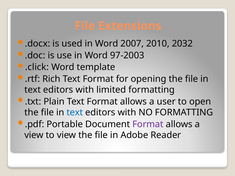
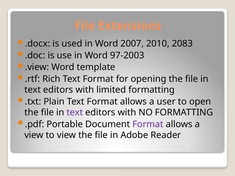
2032: 2032 -> 2083
.click: .click -> .view
text at (75, 113) colour: blue -> purple
